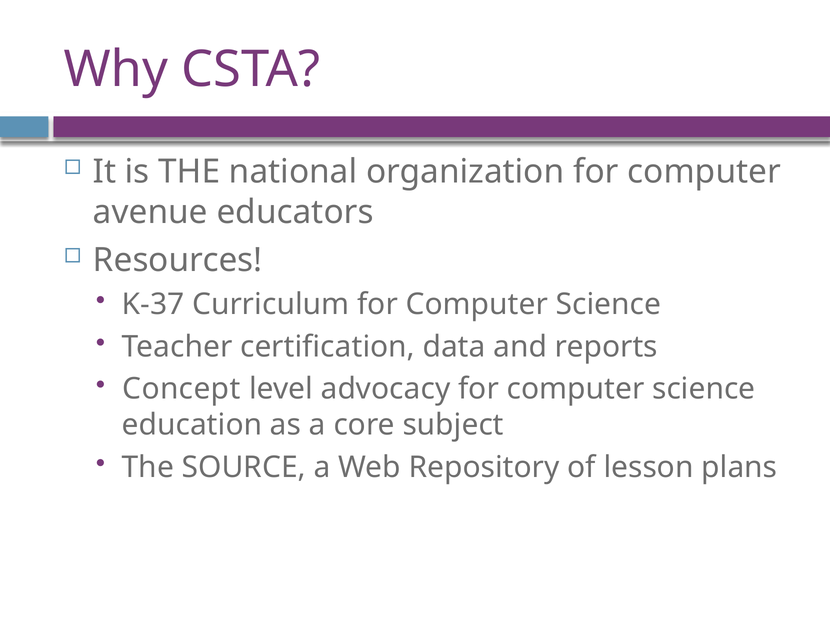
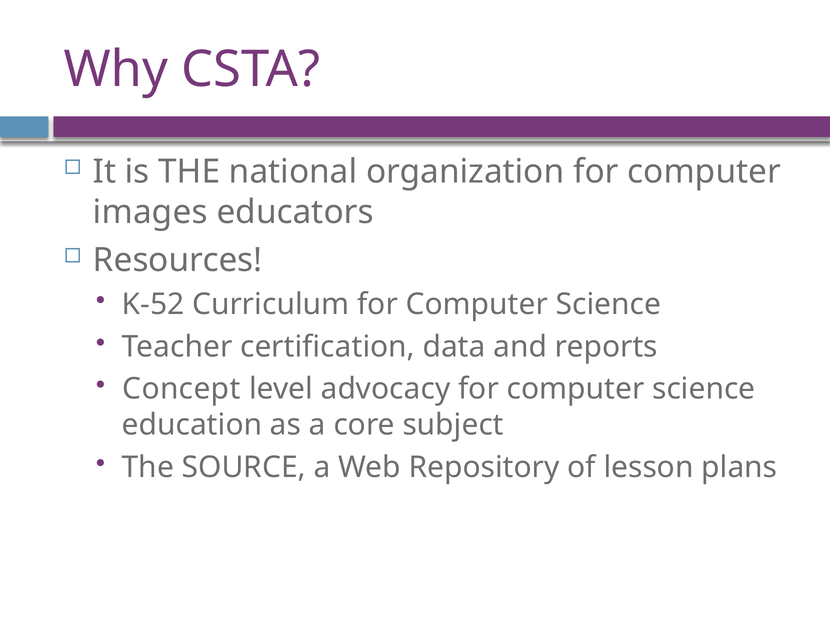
avenue: avenue -> images
K-37: K-37 -> K-52
